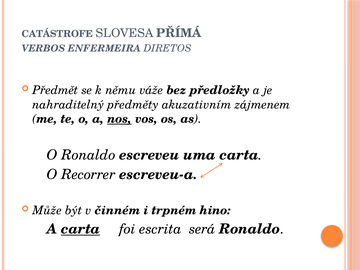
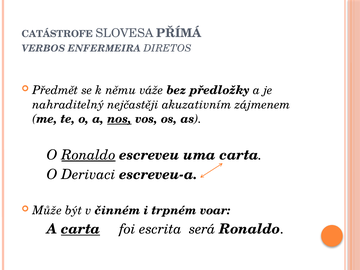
předměty: předměty -> nejčastěji
Ronaldo at (89, 155) underline: none -> present
Recorrer: Recorrer -> Derivaci
hino: hino -> voar
